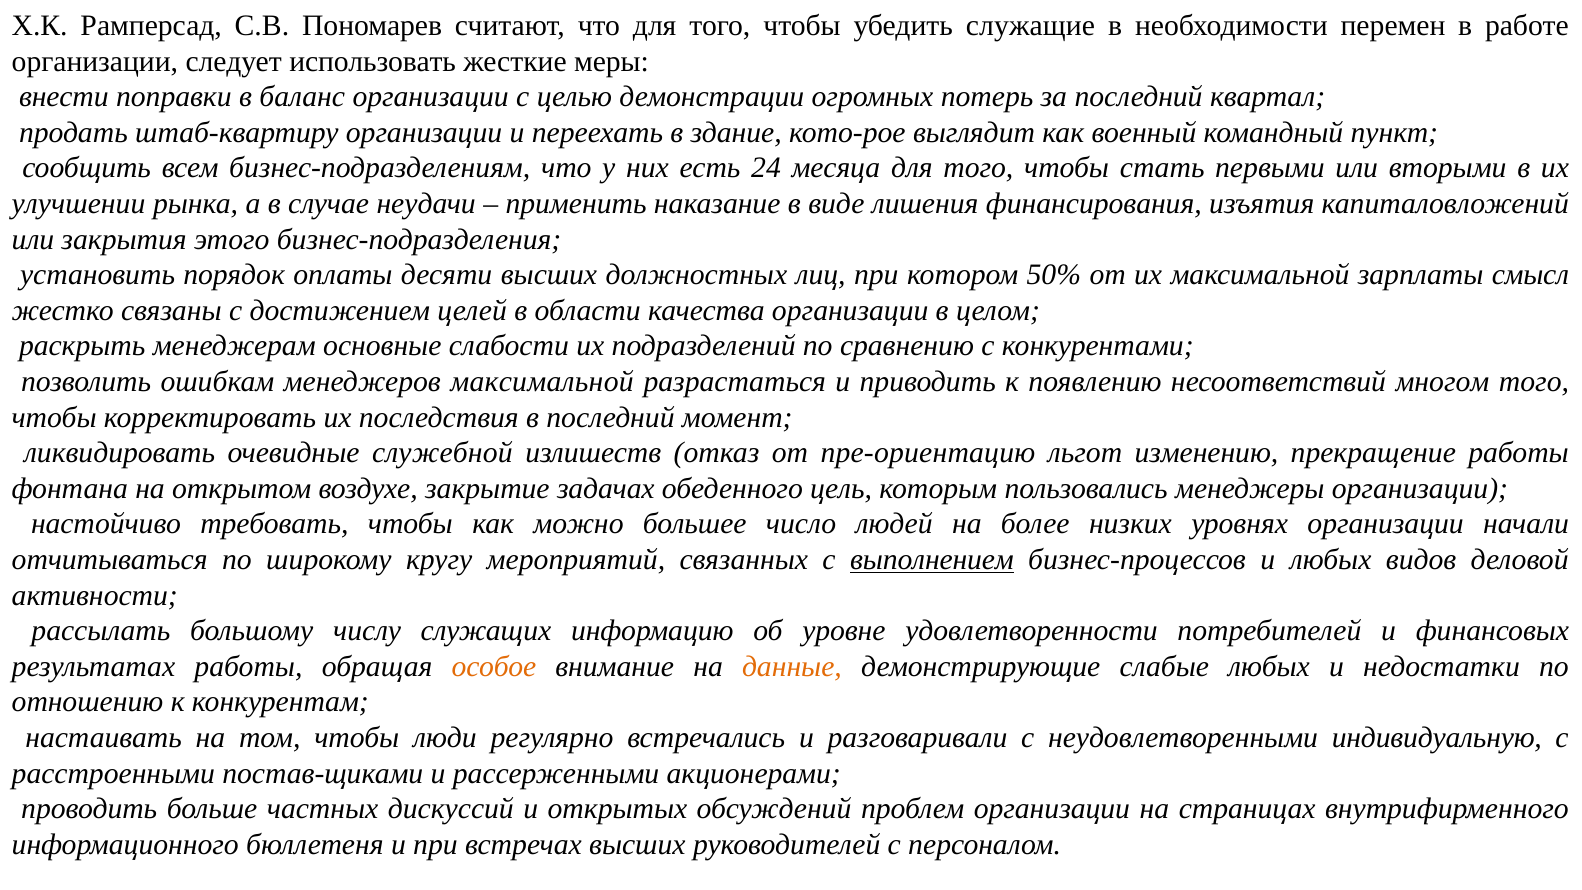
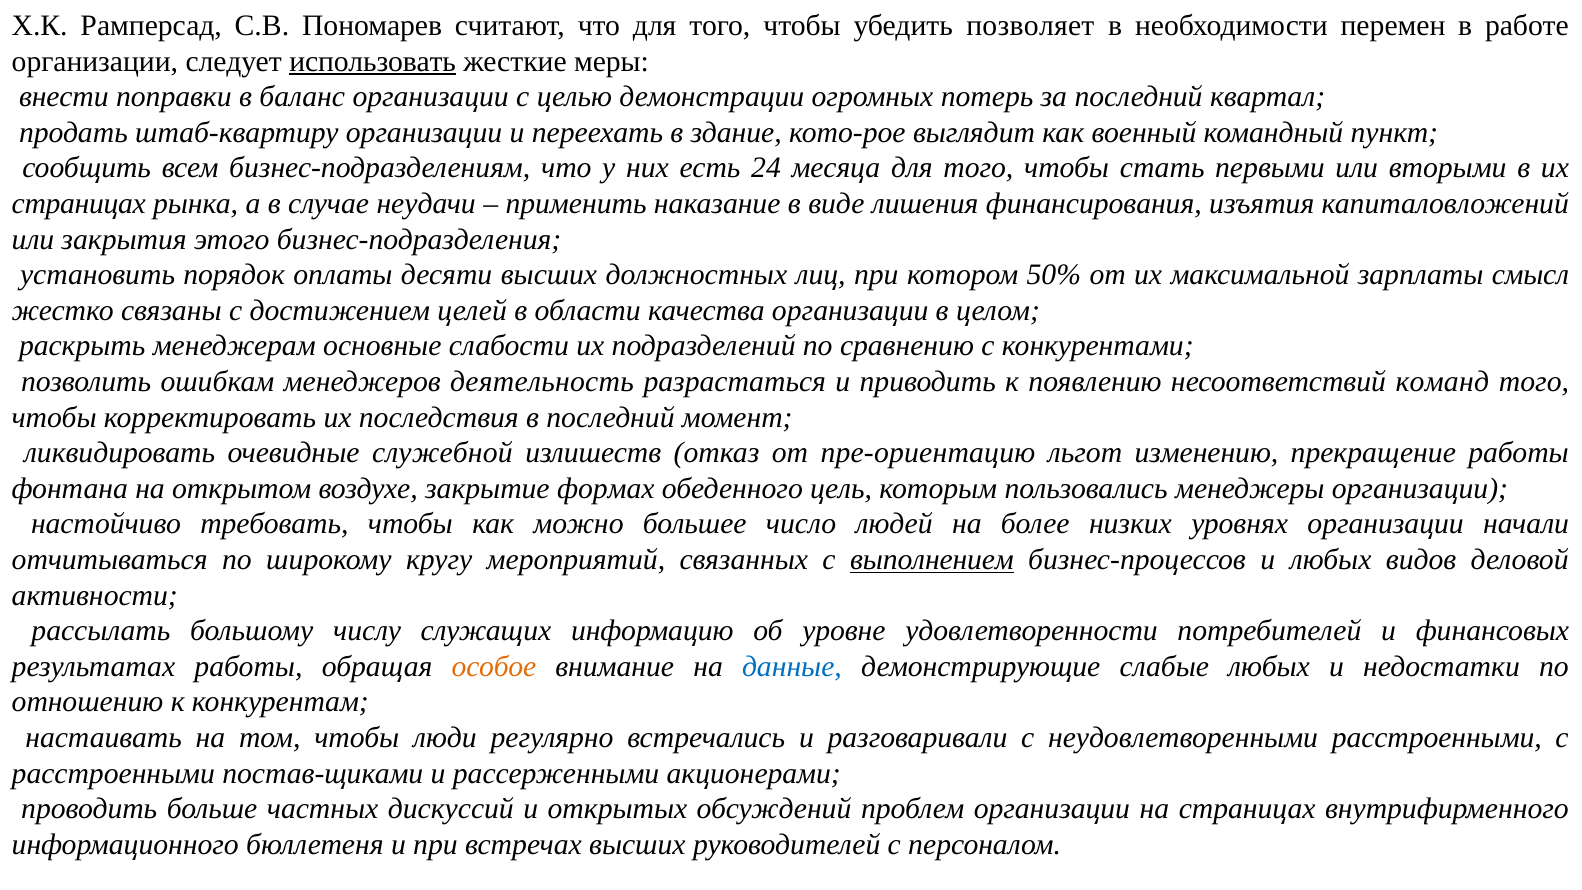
служащие: служащие -> позволяет
использовать underline: none -> present
улучшении at (79, 204): улучшении -> страницах
менеджеров максимальной: максимальной -> деятельность
многом: многом -> команд
задачах: задачах -> формах
данные colour: orange -> blue
неудовлетворенными индивидуальную: индивидуальную -> расстроенными
